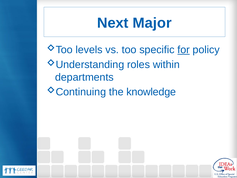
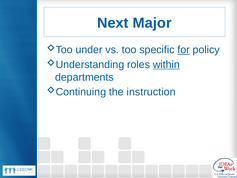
levels: levels -> under
within underline: none -> present
knowledge: knowledge -> instruction
